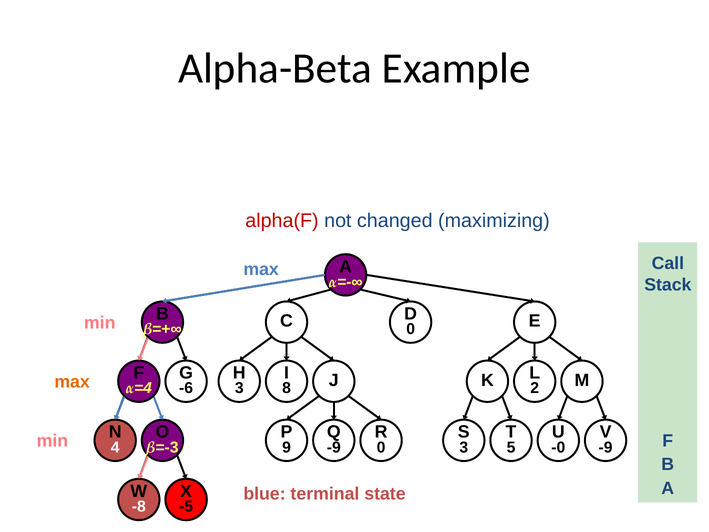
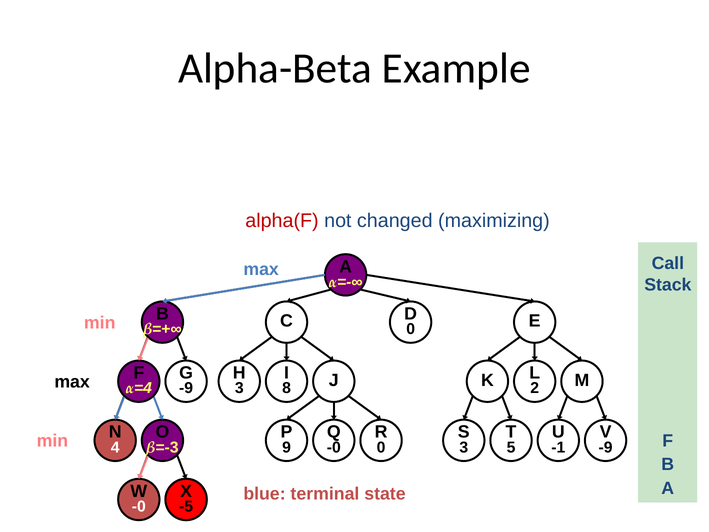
max at (72, 382) colour: orange -> black
-6 at (186, 388): -6 -> -9
-9 at (334, 447): -9 -> -0
-0: -0 -> -1
-8 at (139, 506): -8 -> -0
